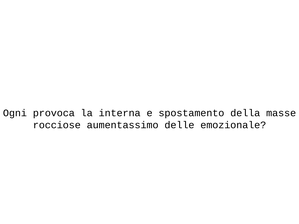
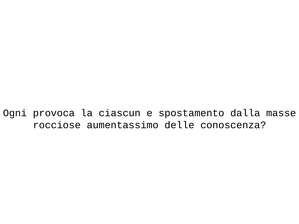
interna: interna -> ciascun
della: della -> dalla
emozionale: emozionale -> conoscenza
